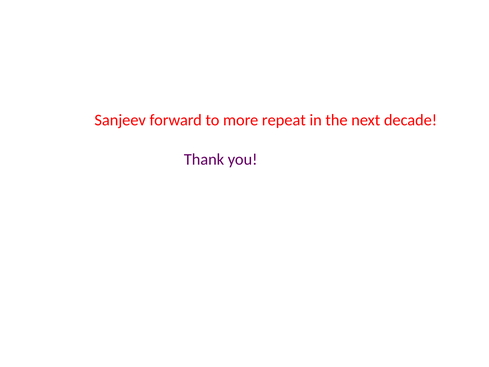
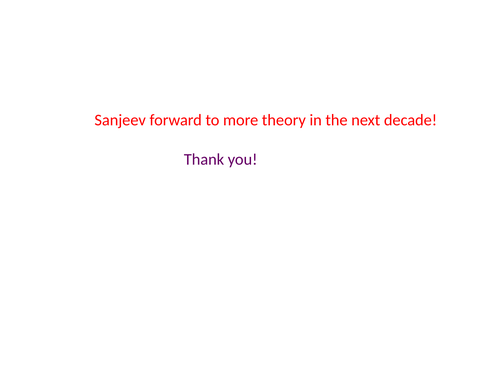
repeat: repeat -> theory
